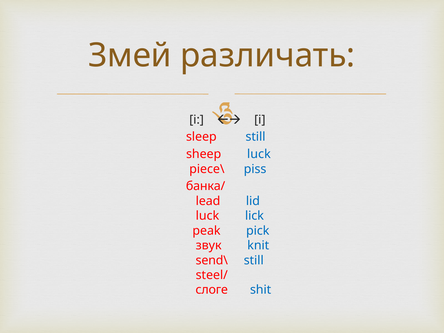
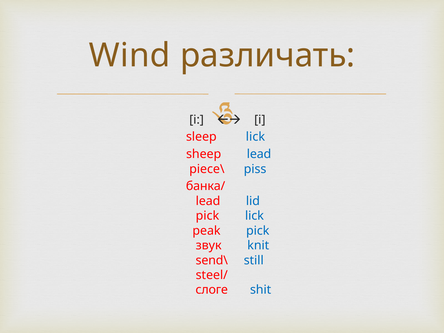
Змей: Змей -> Wind
sleep still: still -> lick
sheep luck: luck -> lead
luck at (207, 216): luck -> pick
